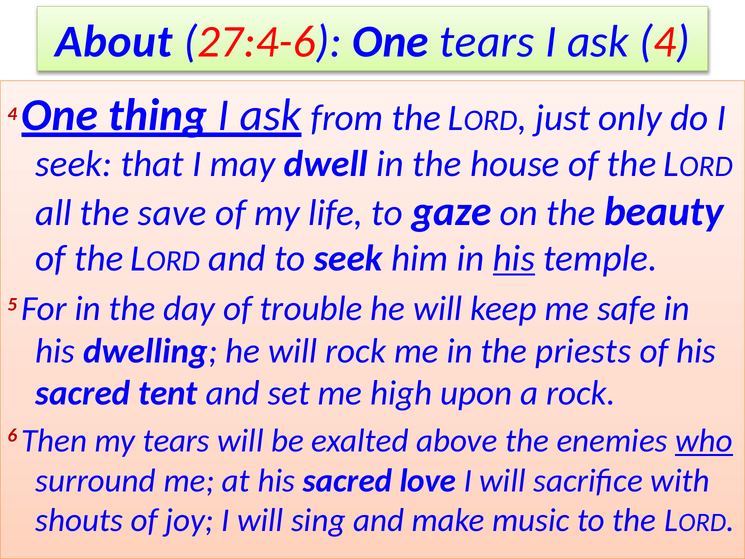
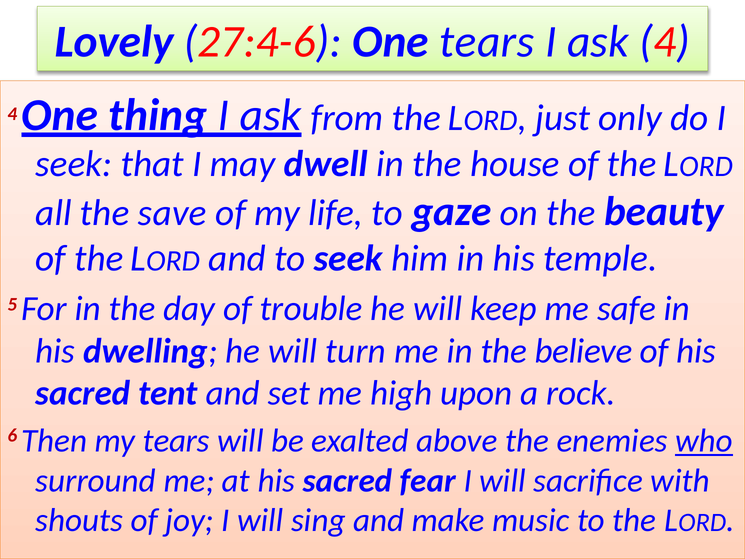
About: About -> Lovely
his at (514, 258) underline: present -> none
will rock: rock -> turn
priests: priests -> believe
love: love -> fear
